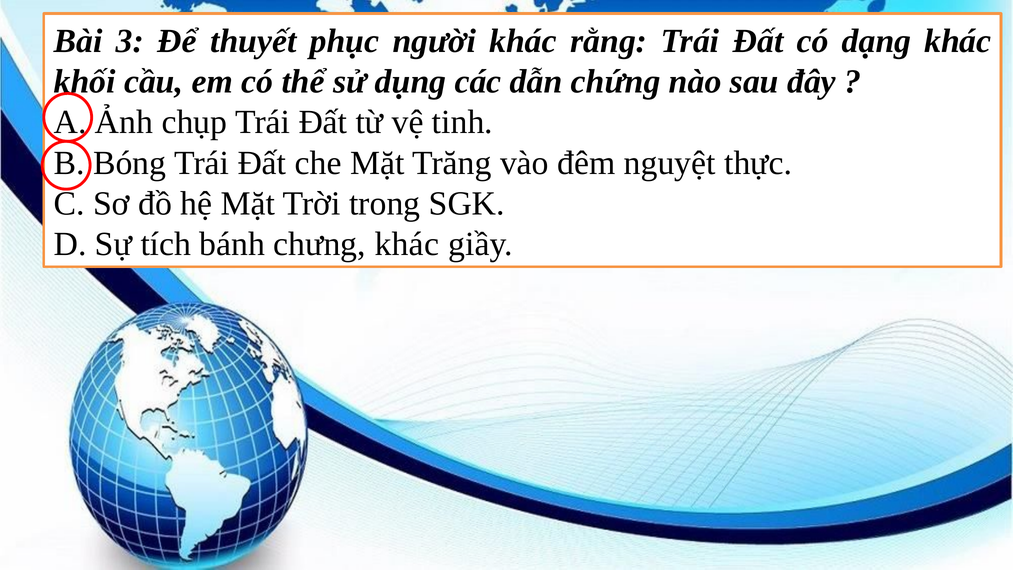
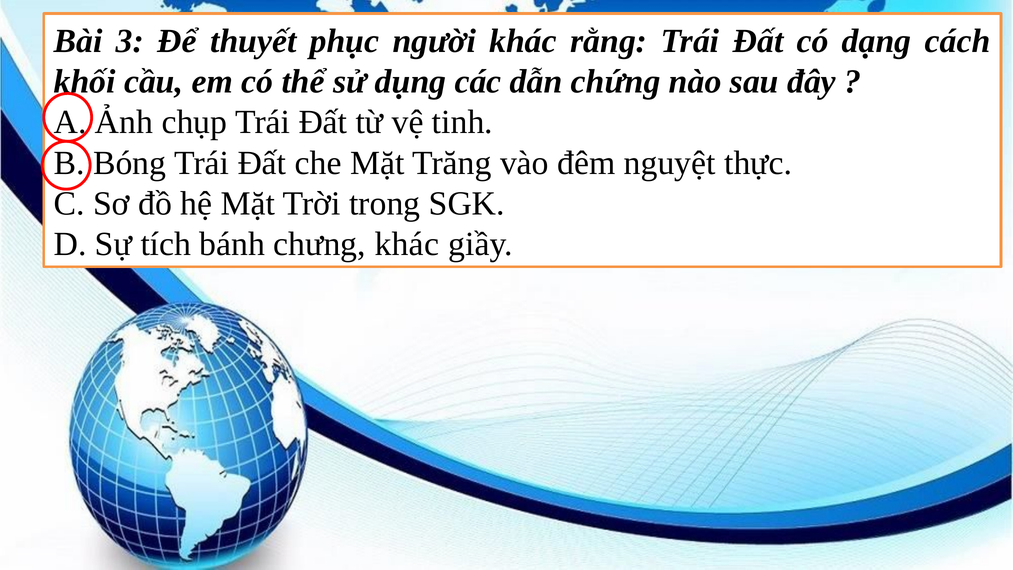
dạng khác: khác -> cách
